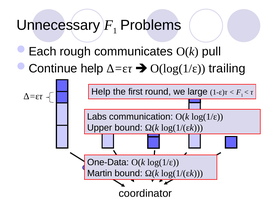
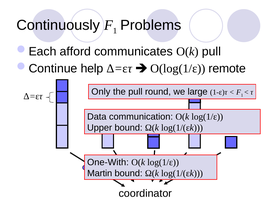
Unnecessary: Unnecessary -> Continuously
rough: rough -> afford
trailing: trailing -> remote
Help at (101, 92): Help -> Only
the first: first -> pull
Labs: Labs -> Data
One-Data: One-Data -> One-With
